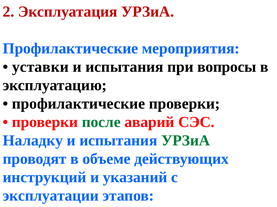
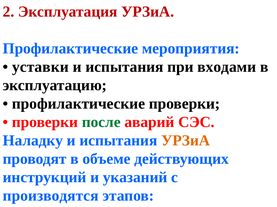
вопросы: вопросы -> входами
УРЗиА at (186, 141) colour: green -> orange
эксплуатации: эксплуатации -> производятся
